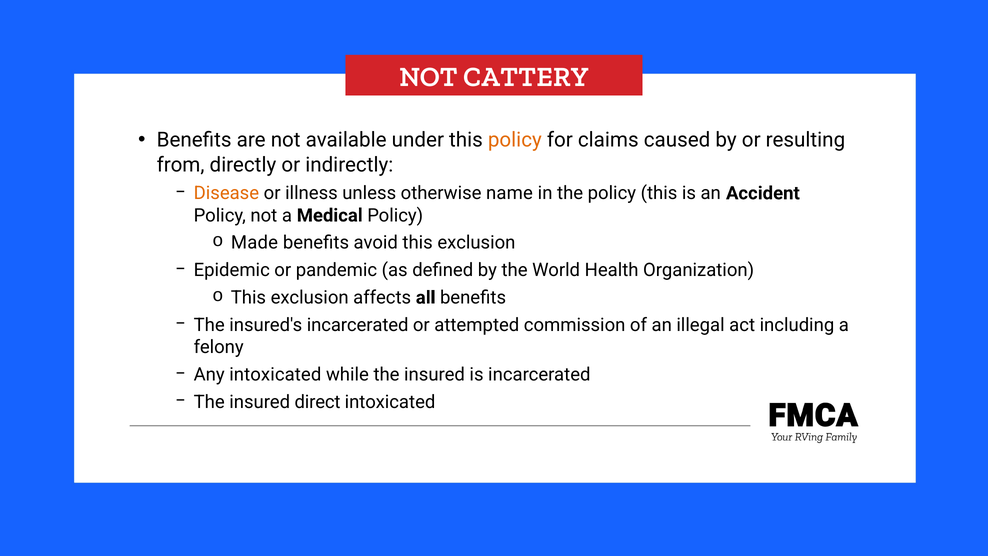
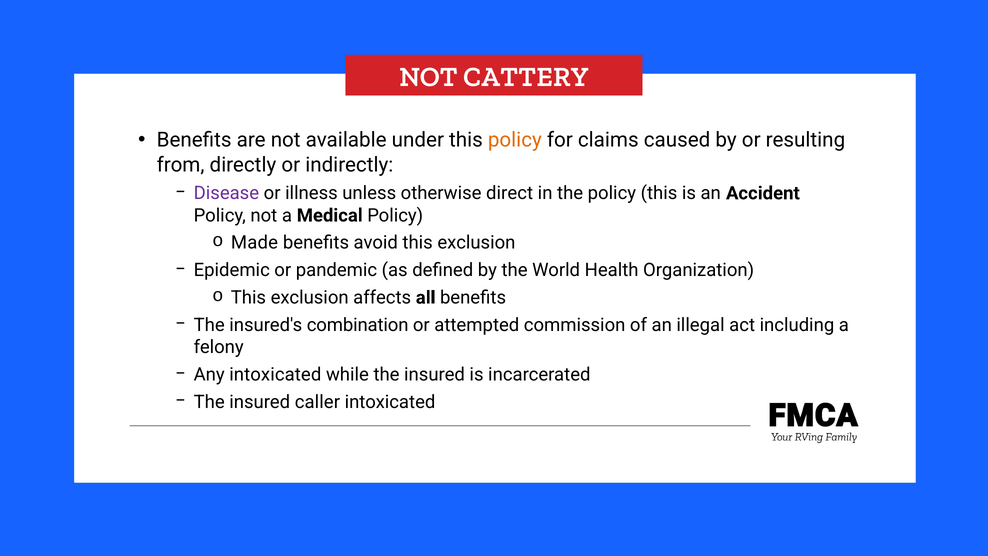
Disease colour: orange -> purple
name: name -> direct
insured's incarcerated: incarcerated -> combination
direct: direct -> caller
